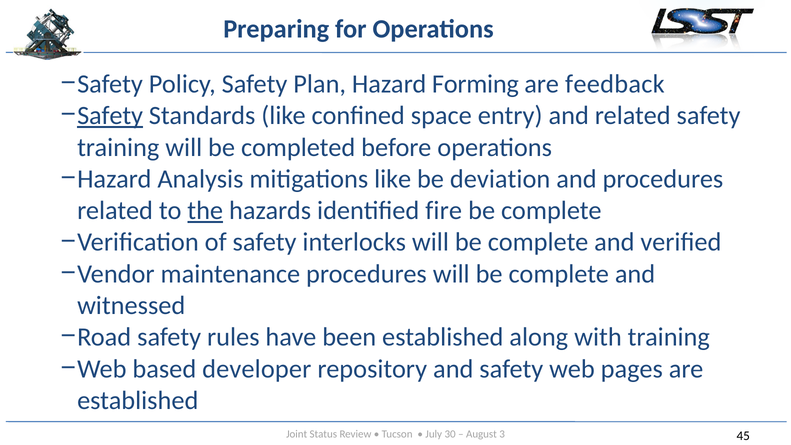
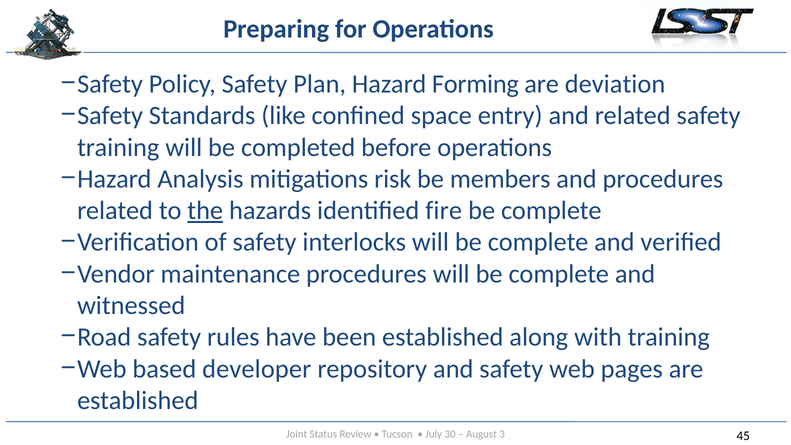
feedback: feedback -> deviation
Safety at (110, 116) underline: present -> none
mitigations like: like -> risk
deviation: deviation -> members
